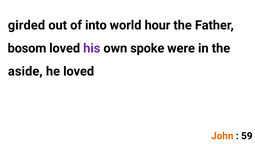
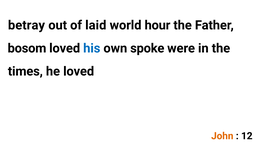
girded: girded -> betray
into: into -> laid
his colour: purple -> blue
aside: aside -> times
59: 59 -> 12
